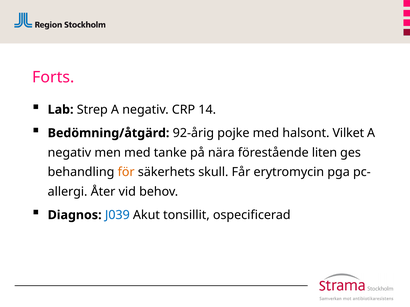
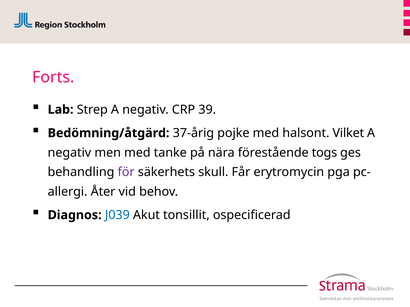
14: 14 -> 39
92-årig: 92-årig -> 37-årig
liten: liten -> togs
för colour: orange -> purple
